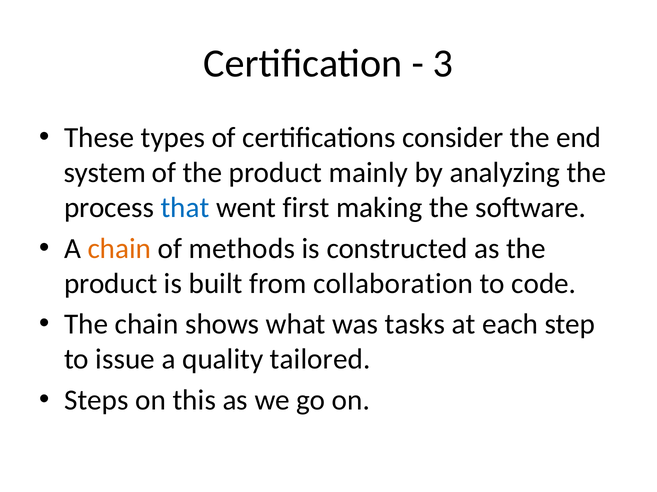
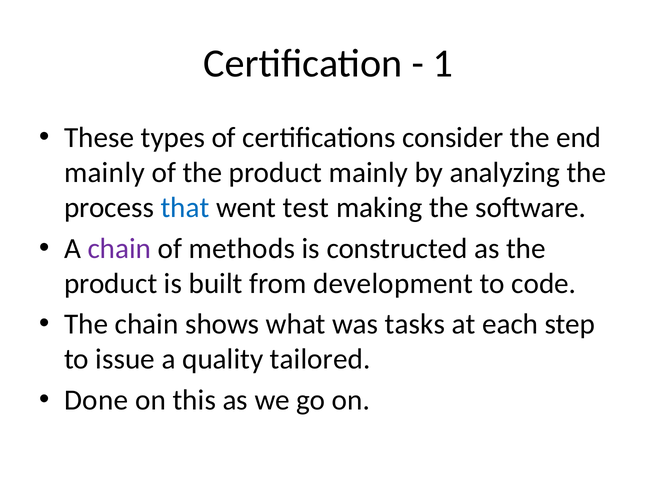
3: 3 -> 1
system at (105, 173): system -> mainly
first: first -> test
chain at (119, 249) colour: orange -> purple
collaboration: collaboration -> development
Steps: Steps -> Done
